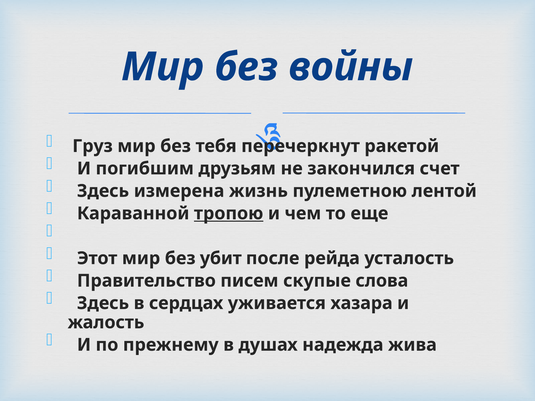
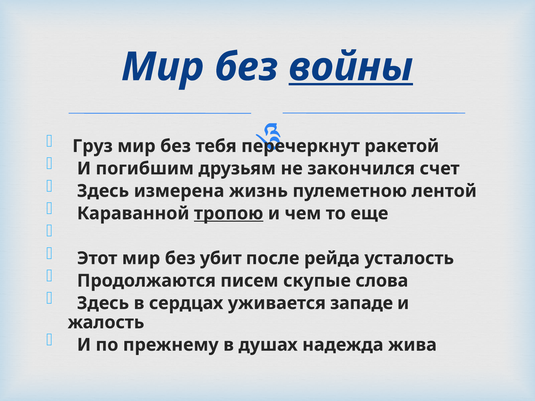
войны underline: none -> present
Правительство: Правительство -> Продолжаются
хазара: хазара -> западе
